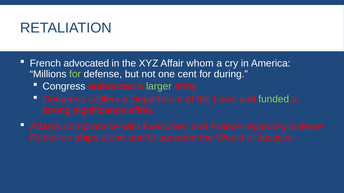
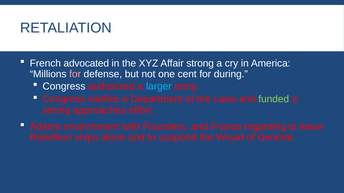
Affair whom: whom -> strong
for at (75, 74) colour: light green -> pink
larger colour: light green -> light blue
settlers: settlers -> warlike
significance: significance -> approaches
compromise: compromise -> environment
Executive: Executive -> Founders
Justices: Justices -> General
